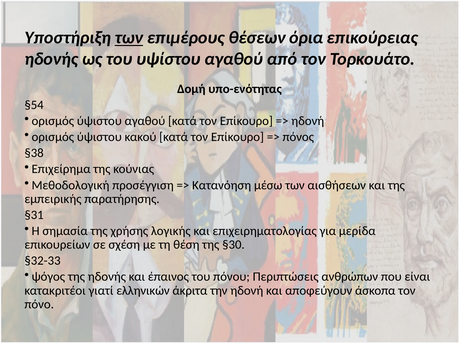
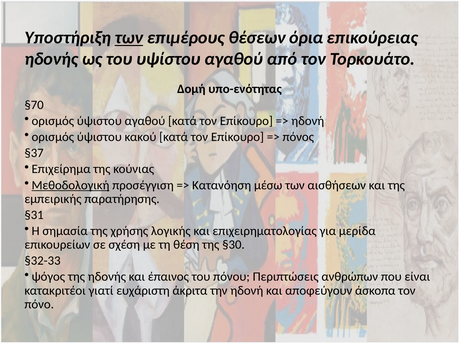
§54: §54 -> §70
§38: §38 -> §37
Μεθοδολογική underline: none -> present
ελληνικών: ελληνικών -> ευχάριστη
